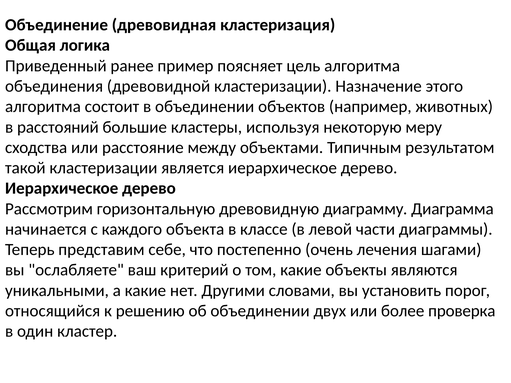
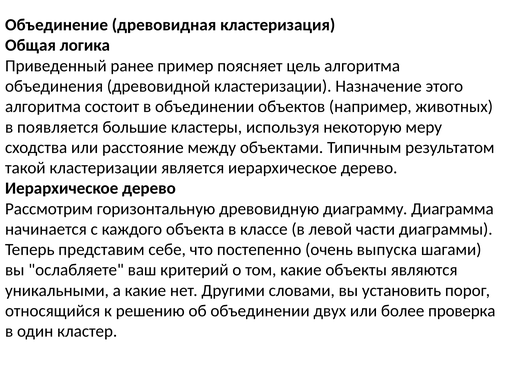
расстояний: расстояний -> появляется
лечения: лечения -> выпуска
